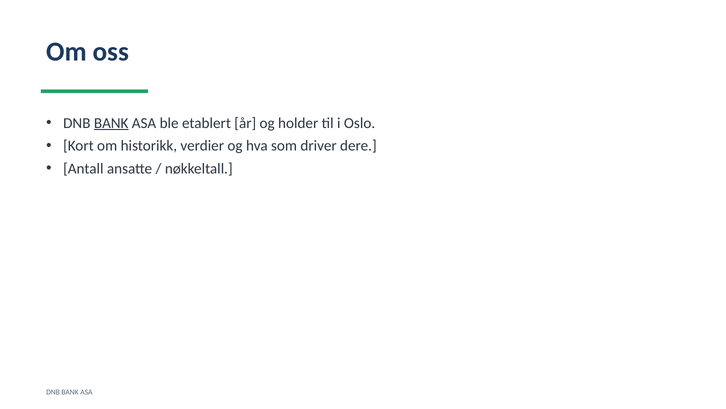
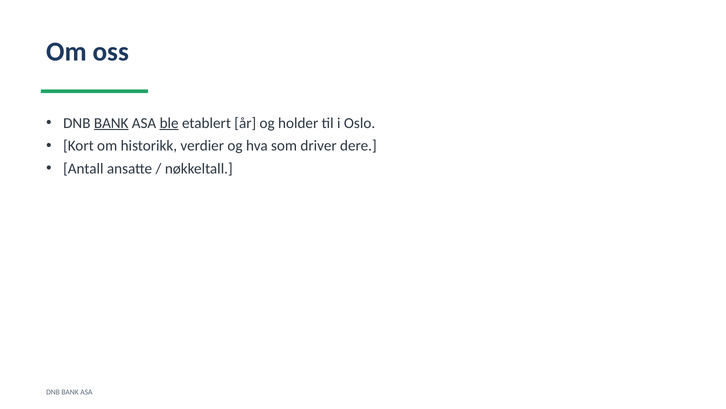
ble underline: none -> present
